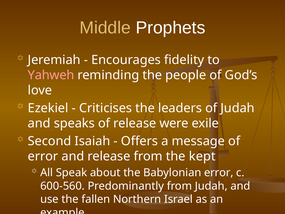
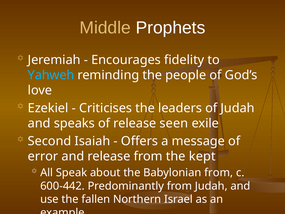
Yahweh colour: pink -> light blue
were: were -> seen
Babylonian error: error -> from
600-560: 600-560 -> 600-442
